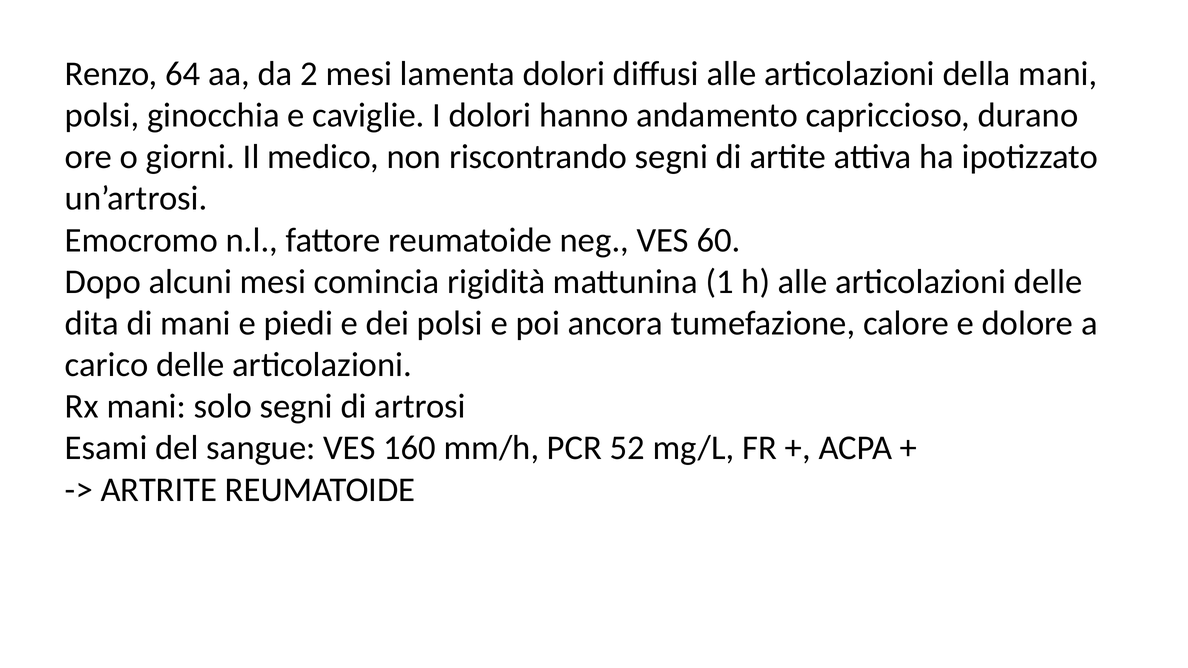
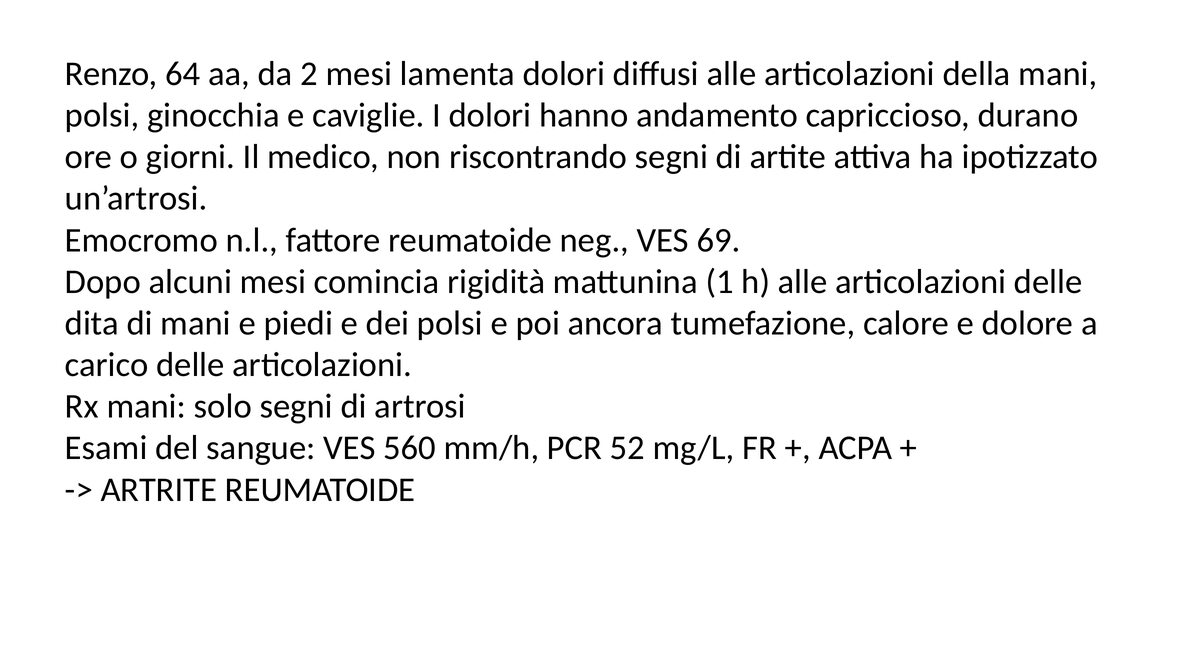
60: 60 -> 69
160: 160 -> 560
